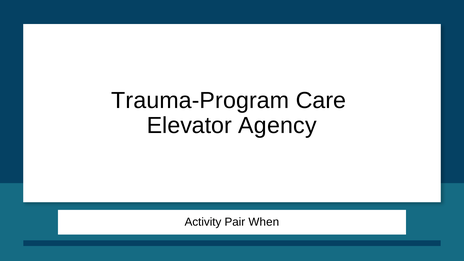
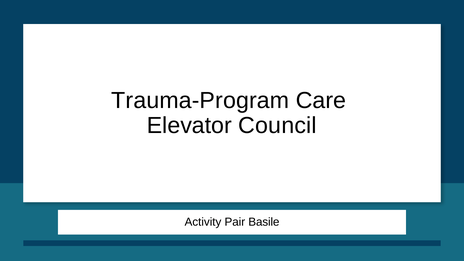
Agency: Agency -> Council
When: When -> Basile
